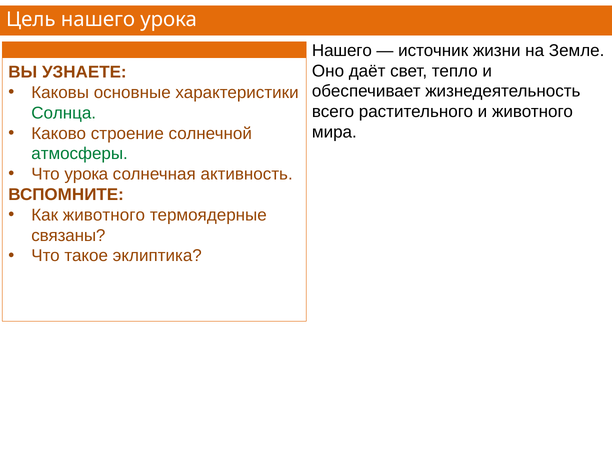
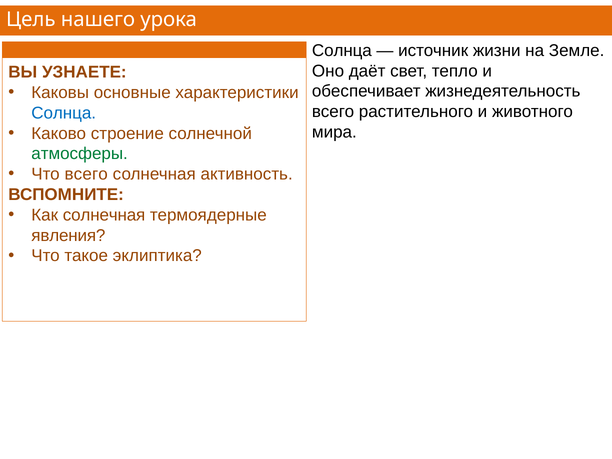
Нашего at (342, 51): Нашего -> Солнца
Солнца at (64, 113) colour: green -> blue
Что урока: урока -> всего
Как животного: животного -> солнечная
связаны: связаны -> явления
